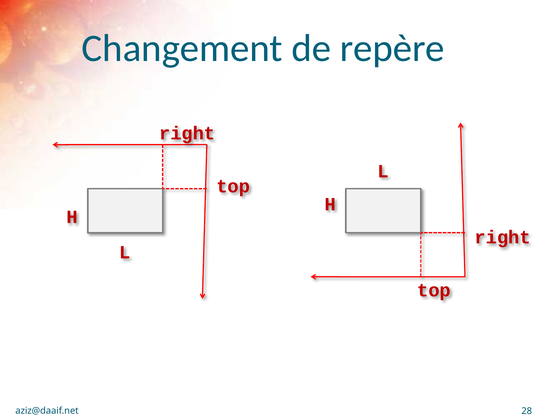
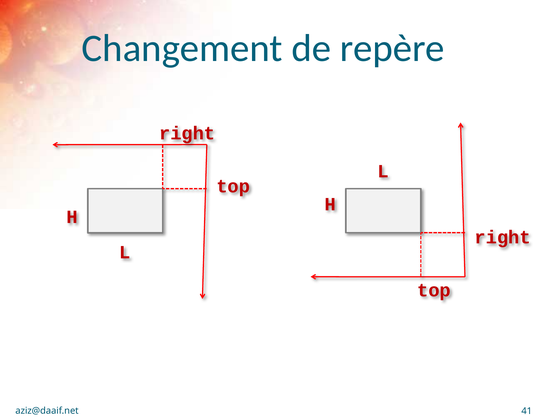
28: 28 -> 41
